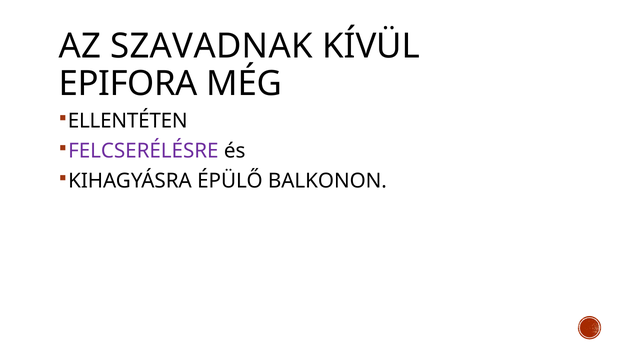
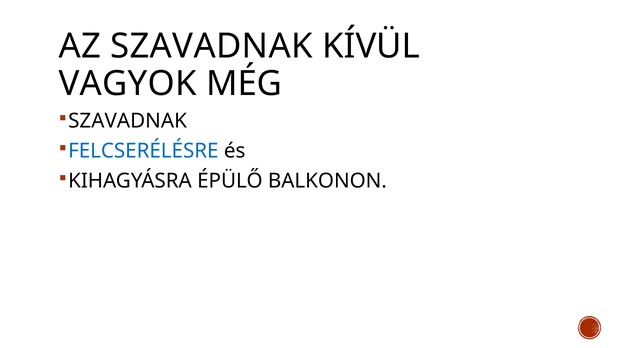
EPIFORA: EPIFORA -> VAGYOK
ELLENTÉTEN at (128, 121): ELLENTÉTEN -> SZAVADNAK
FELCSERÉLÉSRE colour: purple -> blue
